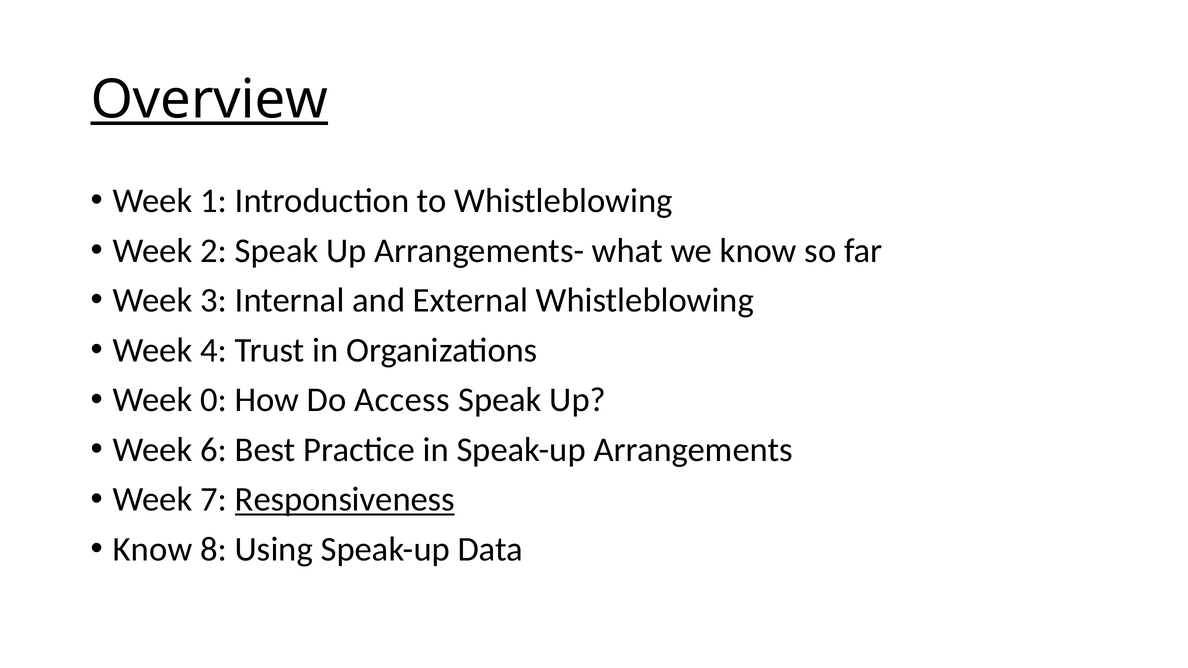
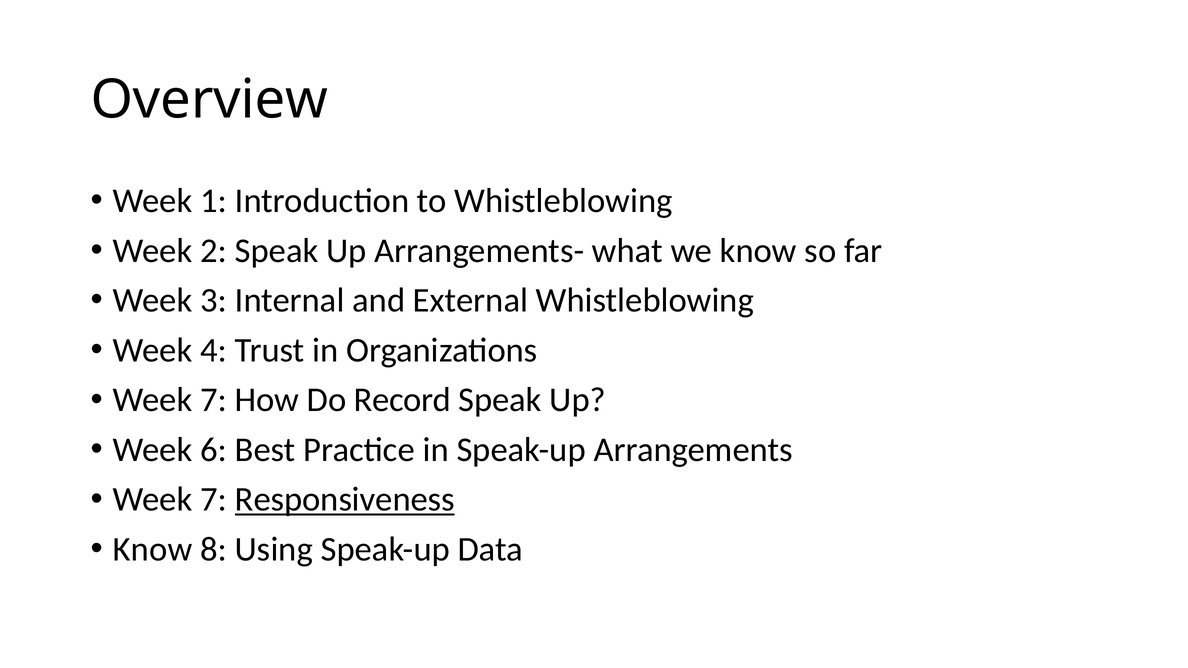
Overview underline: present -> none
0 at (214, 400): 0 -> 7
Access: Access -> Record
